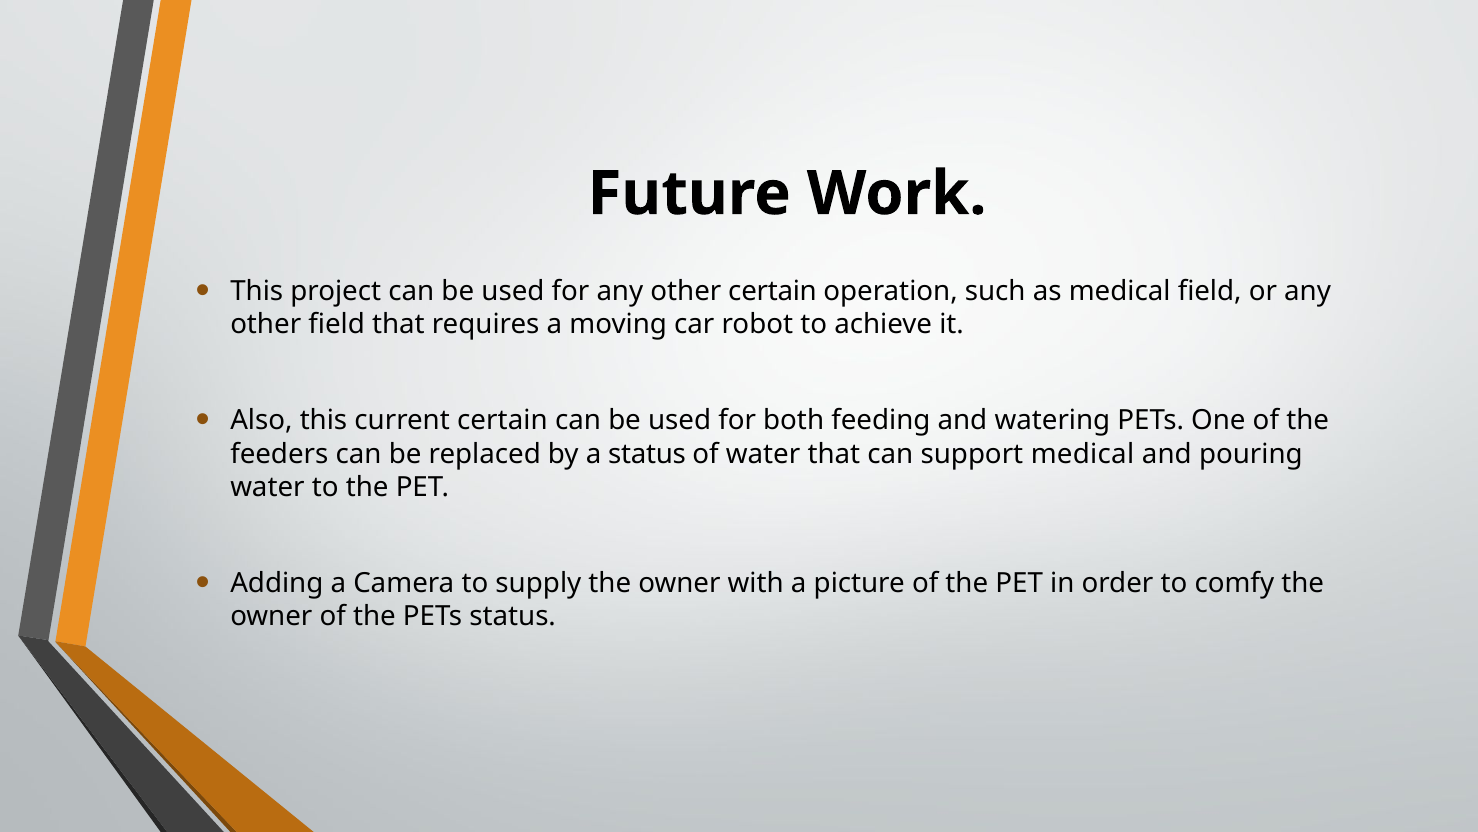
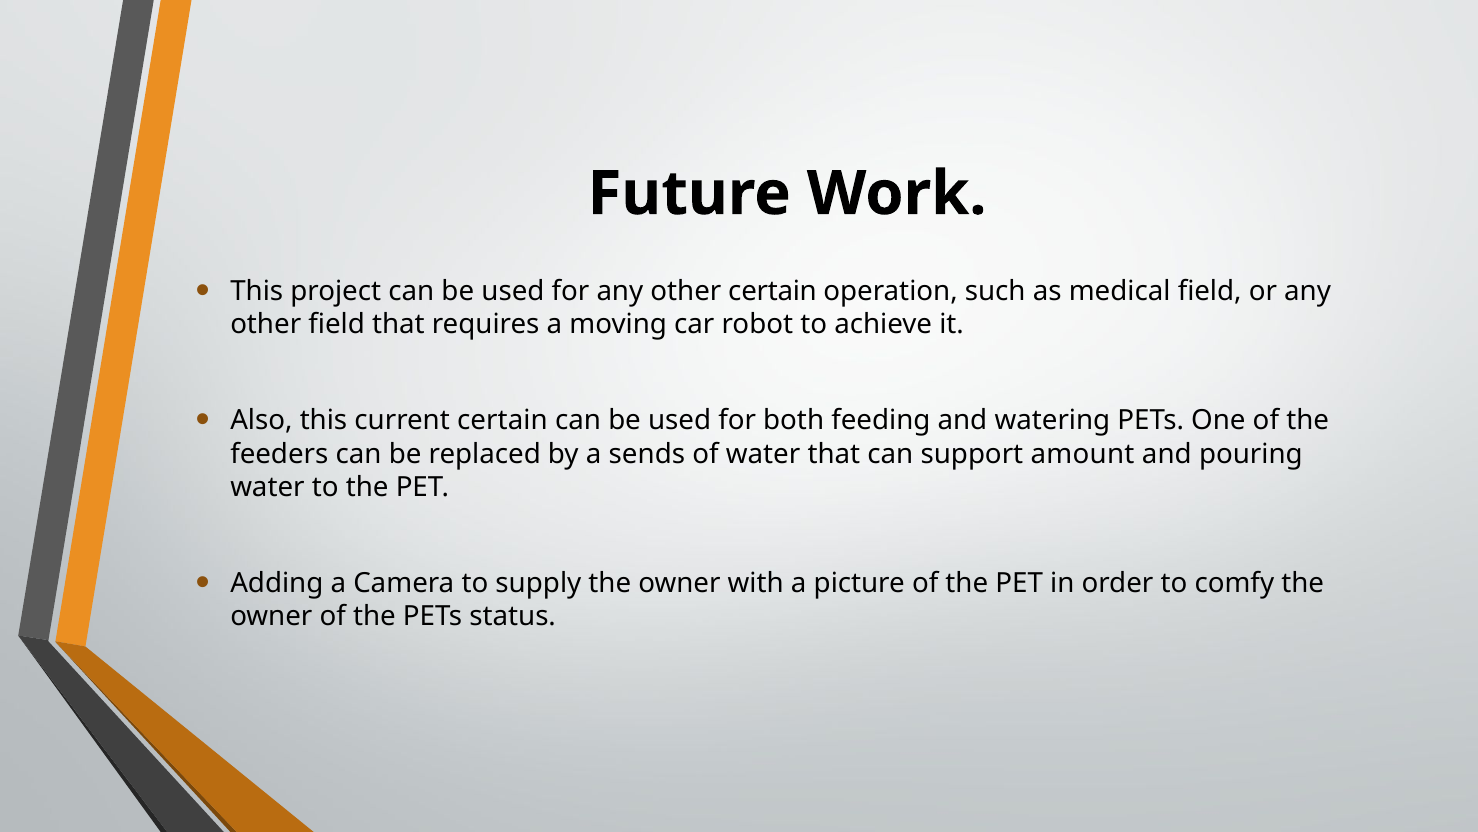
a status: status -> sends
support medical: medical -> amount
